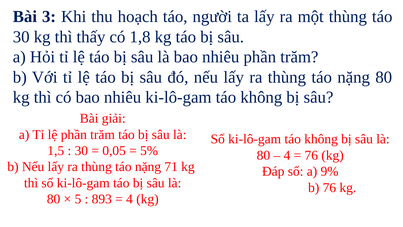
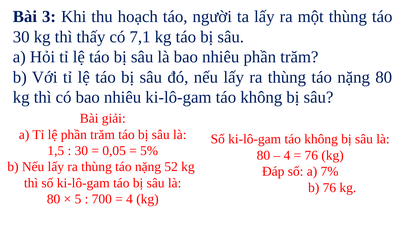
1,8: 1,8 -> 7,1
71: 71 -> 52
9%: 9% -> 7%
893: 893 -> 700
